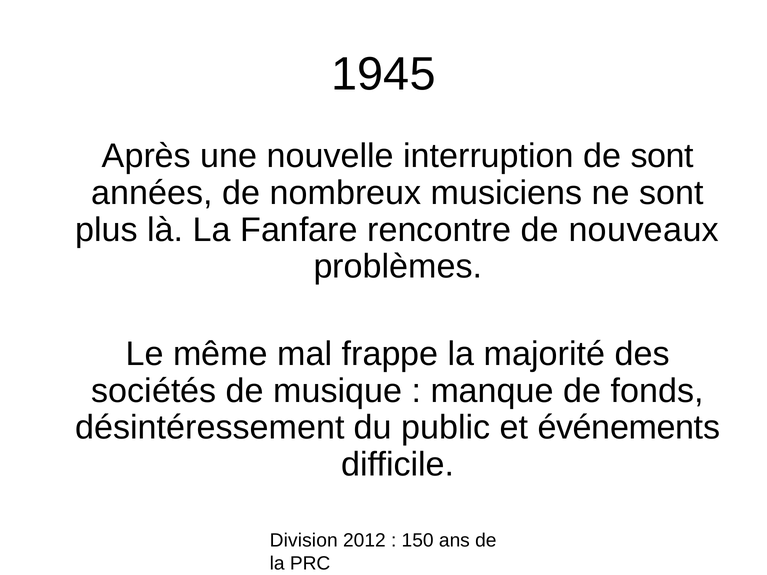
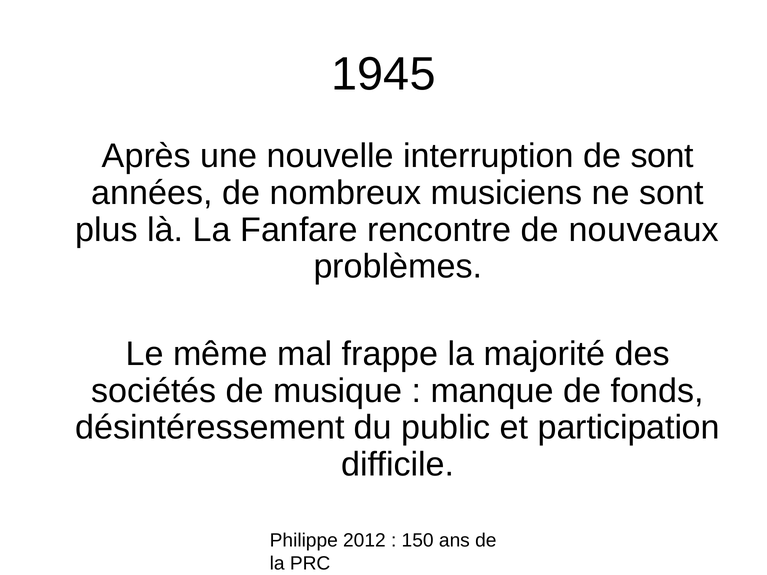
événements: événements -> participation
Division: Division -> Philippe
